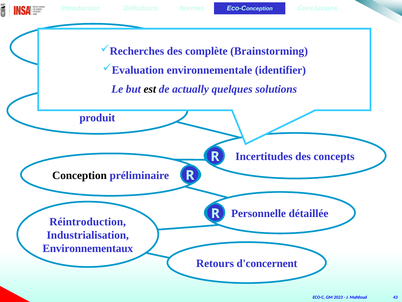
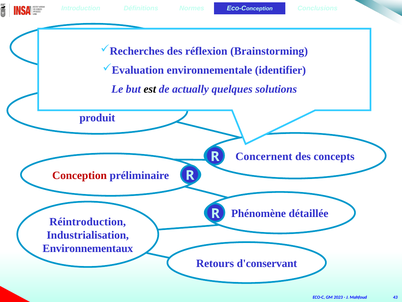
complète: complète -> réflexion
Incertitudes: Incertitudes -> Concernent
Conception colour: black -> red
Personnelle: Personnelle -> Phénomène
d'concernent: d'concernent -> d'conservant
